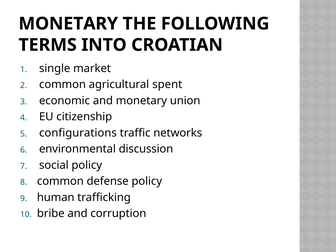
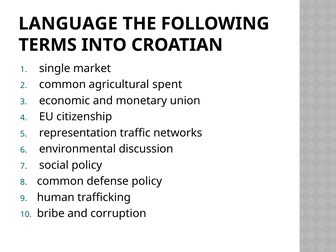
MONETARY at (68, 24): MONETARY -> LANGUAGE
configurations: configurations -> representation
